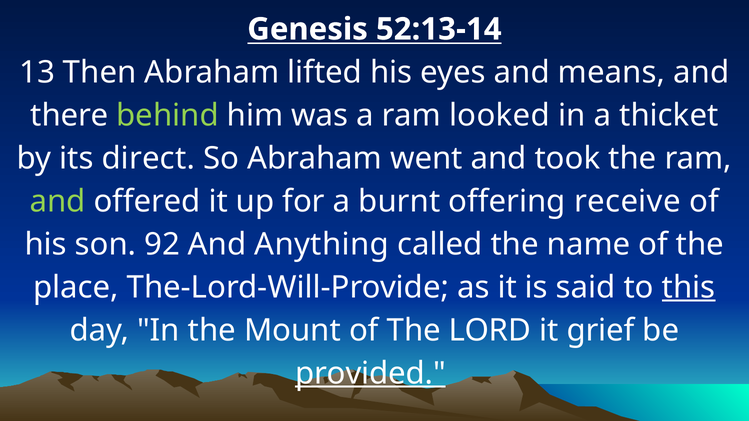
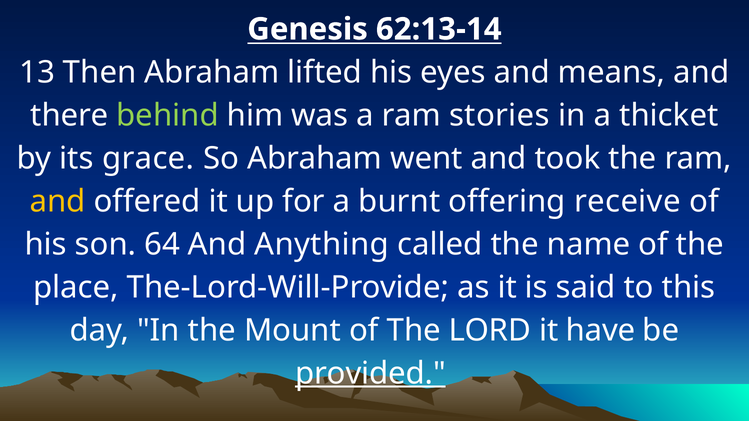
52:13-14: 52:13-14 -> 62:13-14
looked: looked -> stories
direct: direct -> grace
and at (58, 201) colour: light green -> yellow
92: 92 -> 64
this underline: present -> none
grief: grief -> have
